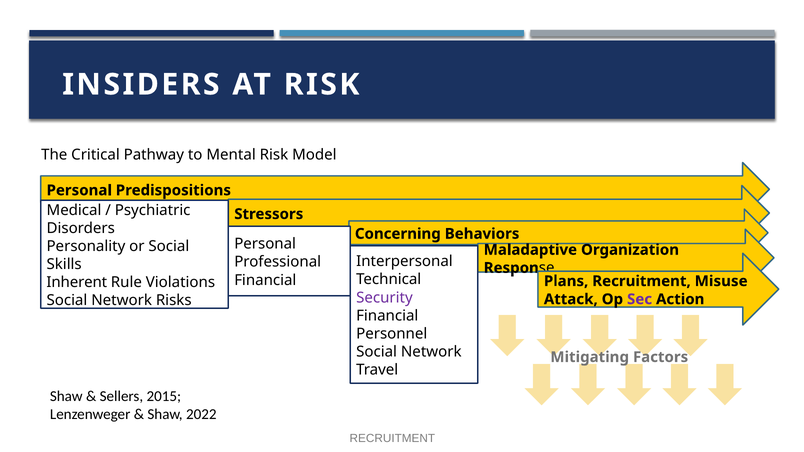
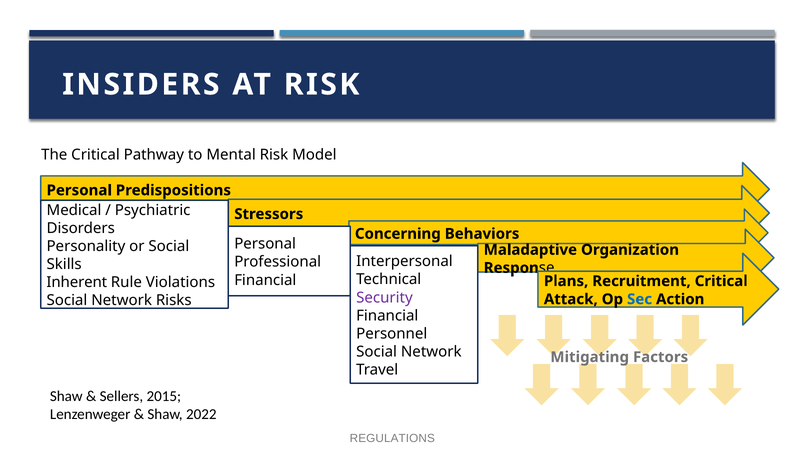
Recruitment Misuse: Misuse -> Critical
Sec colour: purple -> blue
RECRUITMENT at (392, 439): RECRUITMENT -> REGULATIONS
